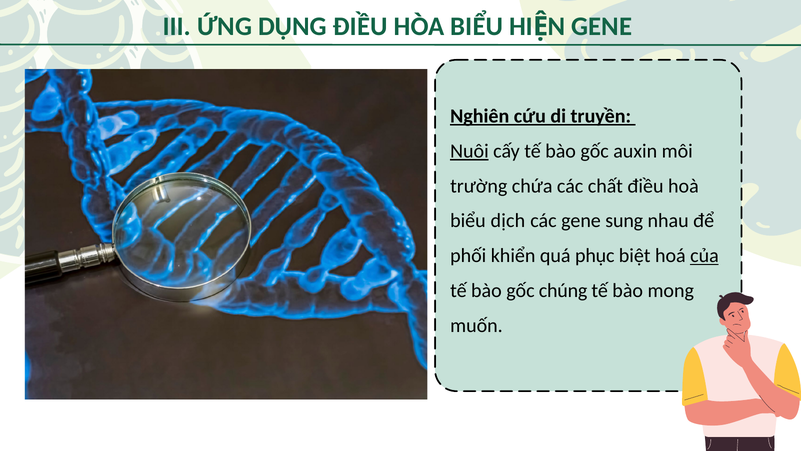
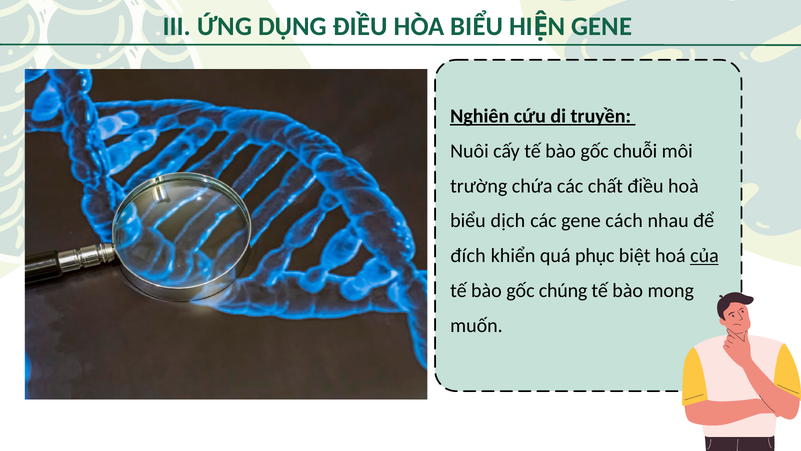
Nuôi underline: present -> none
auxin: auxin -> chuỗi
sung: sung -> cách
phối: phối -> đích
